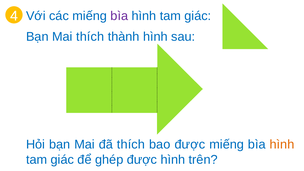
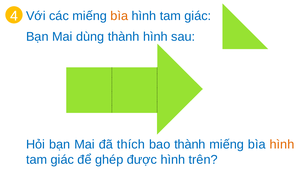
bìa at (119, 16) colour: purple -> orange
Mai thích: thích -> dùng
bao được: được -> thành
